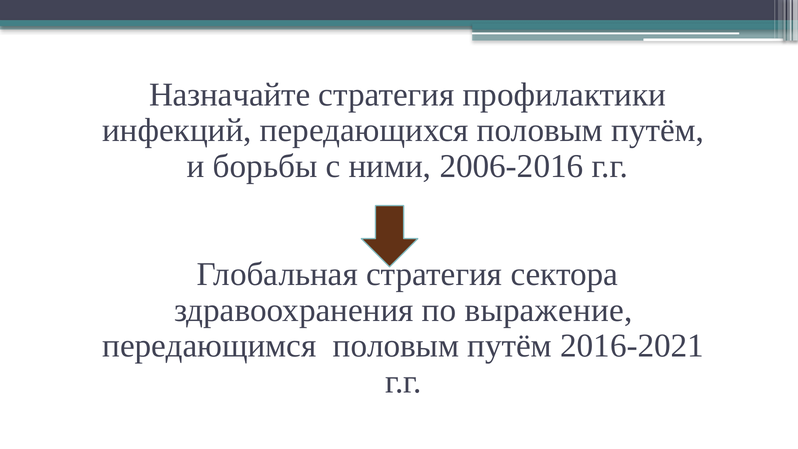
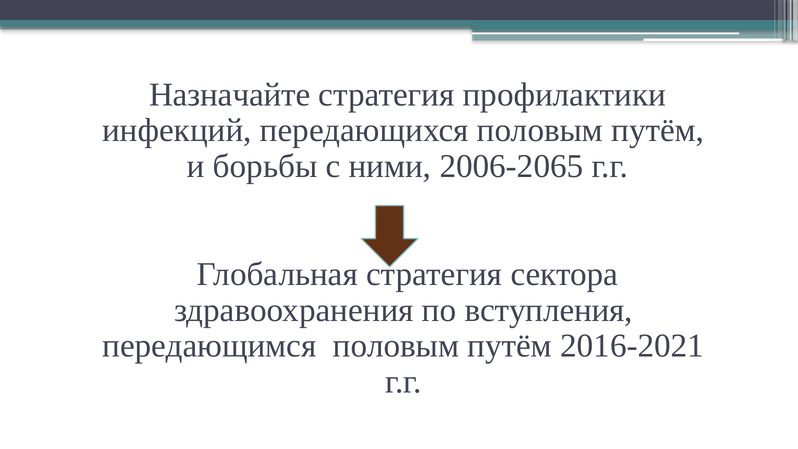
2006-2016: 2006-2016 -> 2006-2065
выражение: выражение -> вступления
